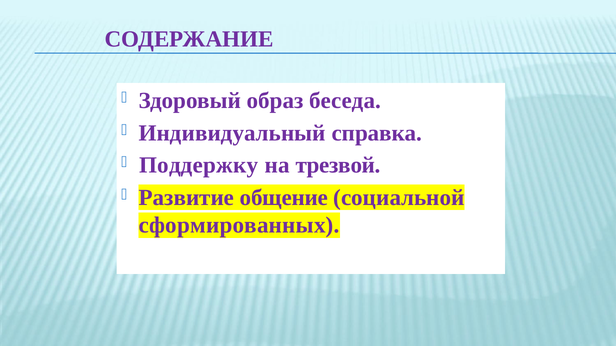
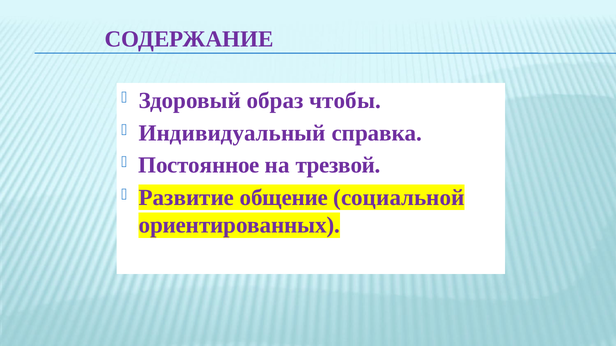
беседа: беседа -> чтобы
Поддержку: Поддержку -> Постоянное
сформированных: сформированных -> ориентированных
